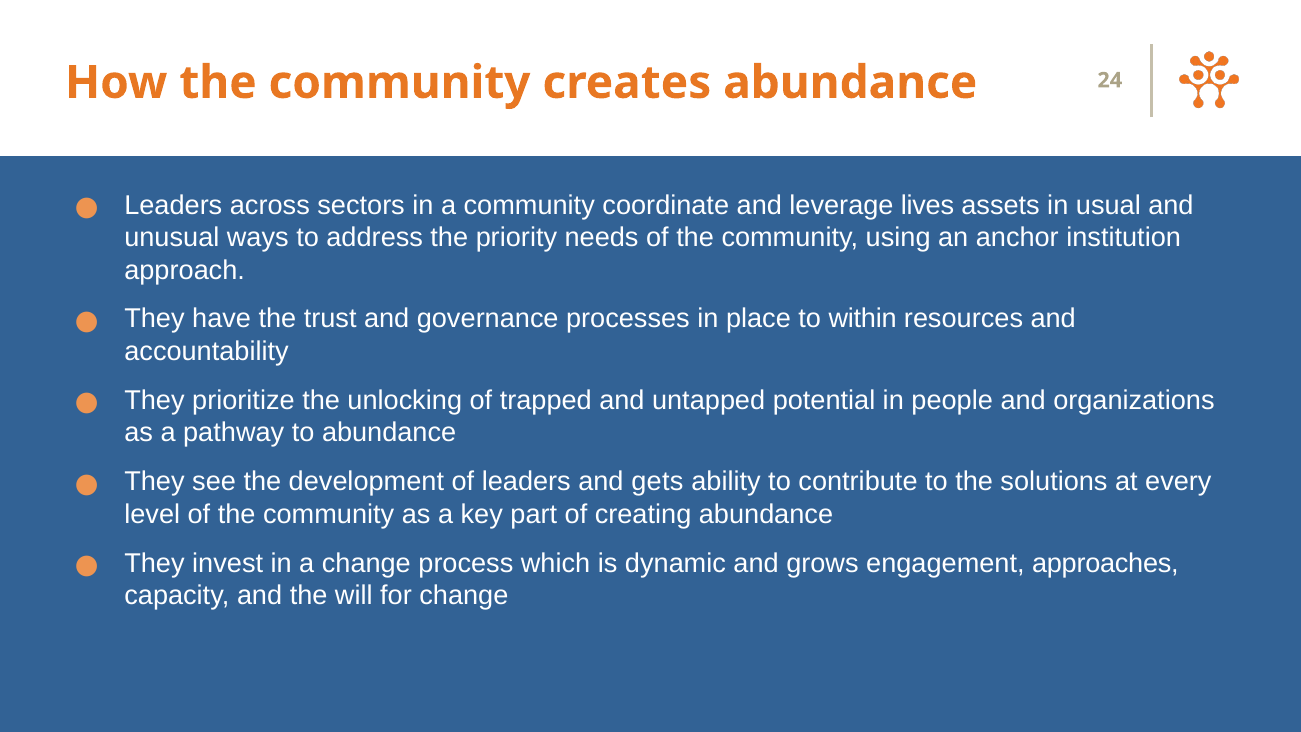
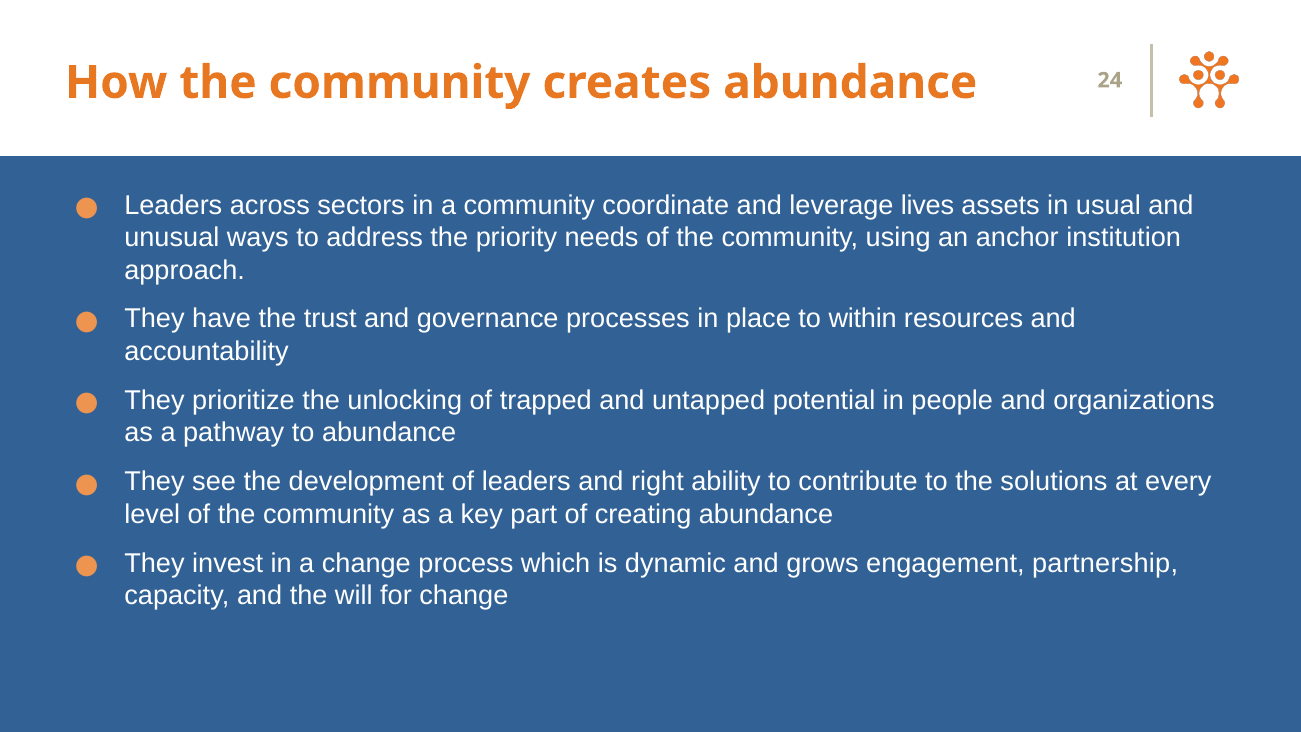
gets: gets -> right
approaches: approaches -> partnership
